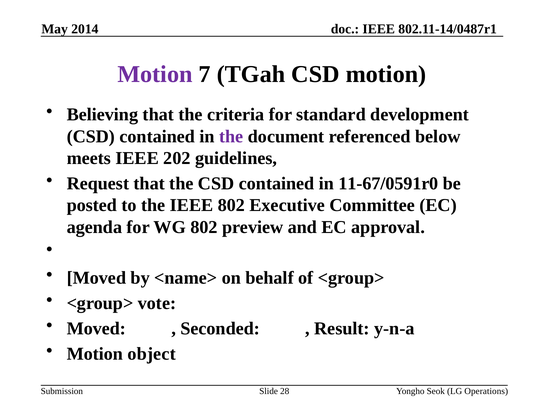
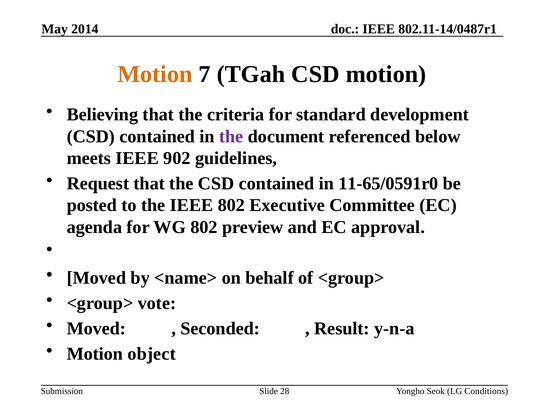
Motion at (155, 74) colour: purple -> orange
202: 202 -> 902
11-67/0591r0: 11-67/0591r0 -> 11-65/0591r0
Operations: Operations -> Conditions
